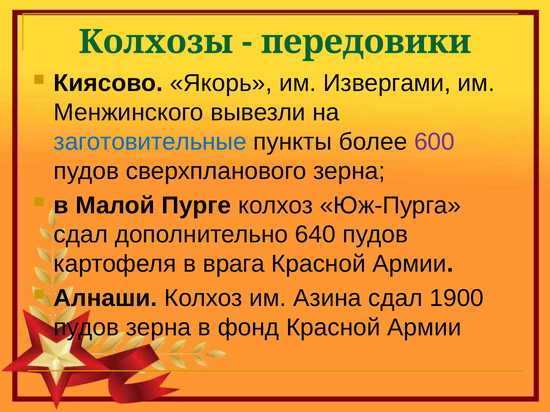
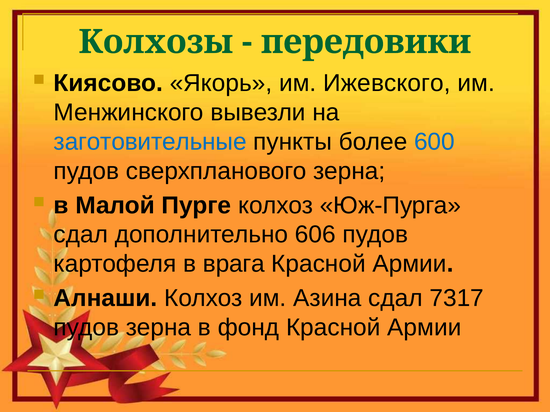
Извергами: Извергами -> Ижевского
600 colour: purple -> blue
640: 640 -> 606
1900: 1900 -> 7317
